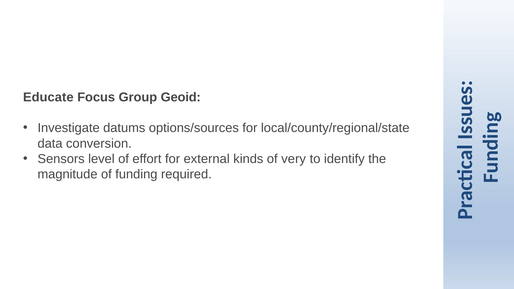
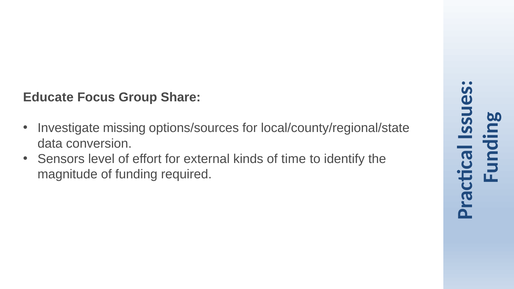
Geoid: Geoid -> Share
datums: datums -> missing
very: very -> time
